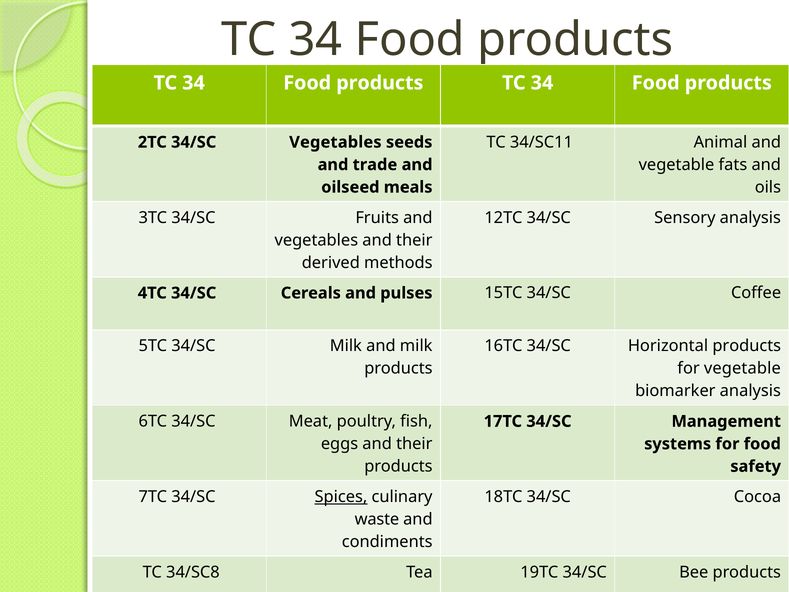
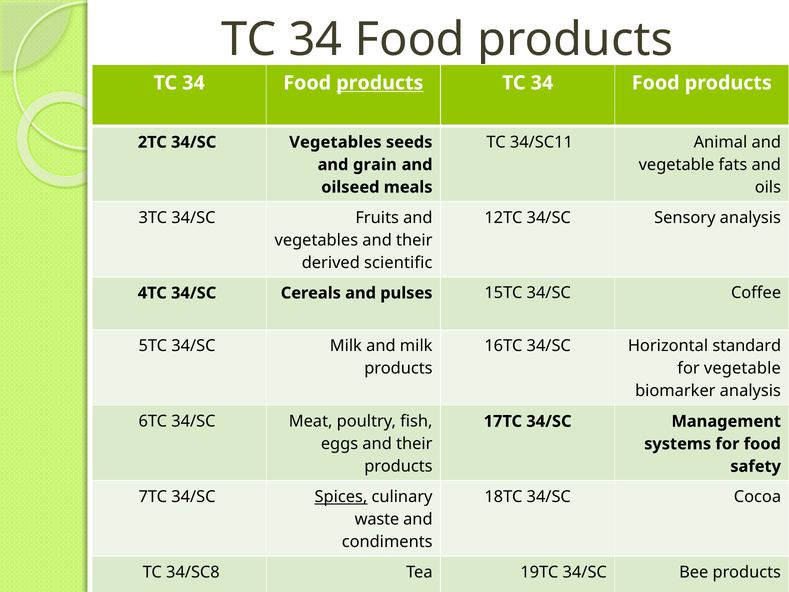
products at (380, 83) underline: none -> present
trade: trade -> grain
methods: methods -> scientific
Horizontal products: products -> standard
